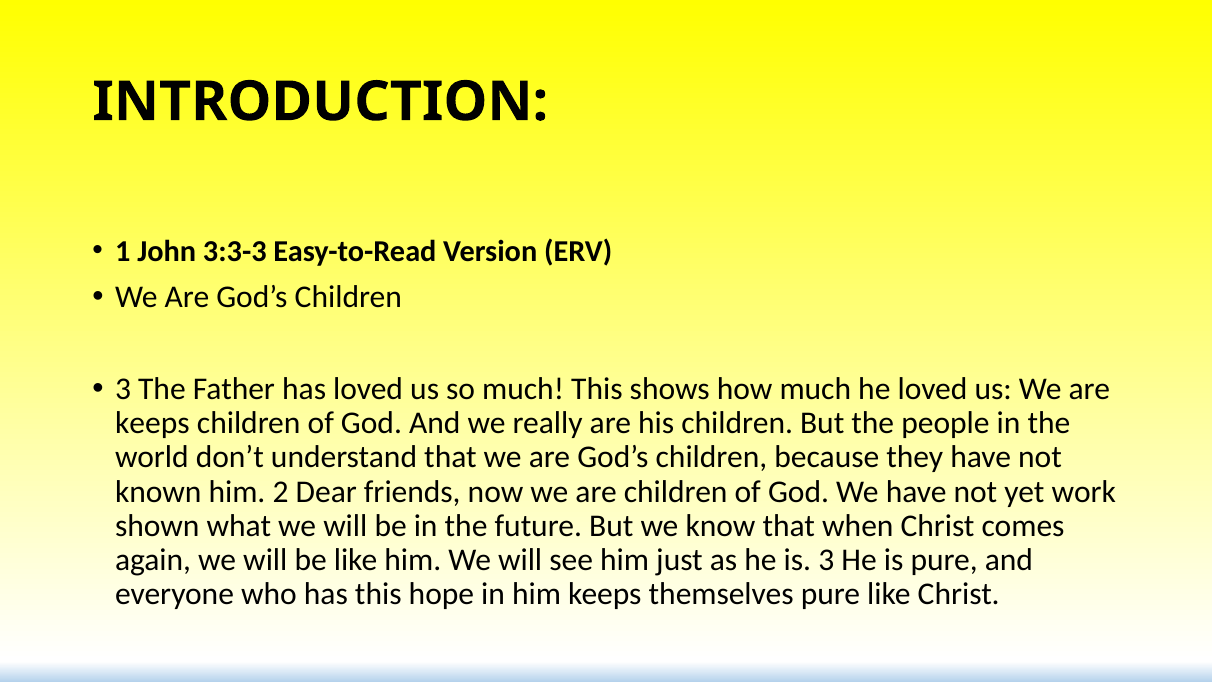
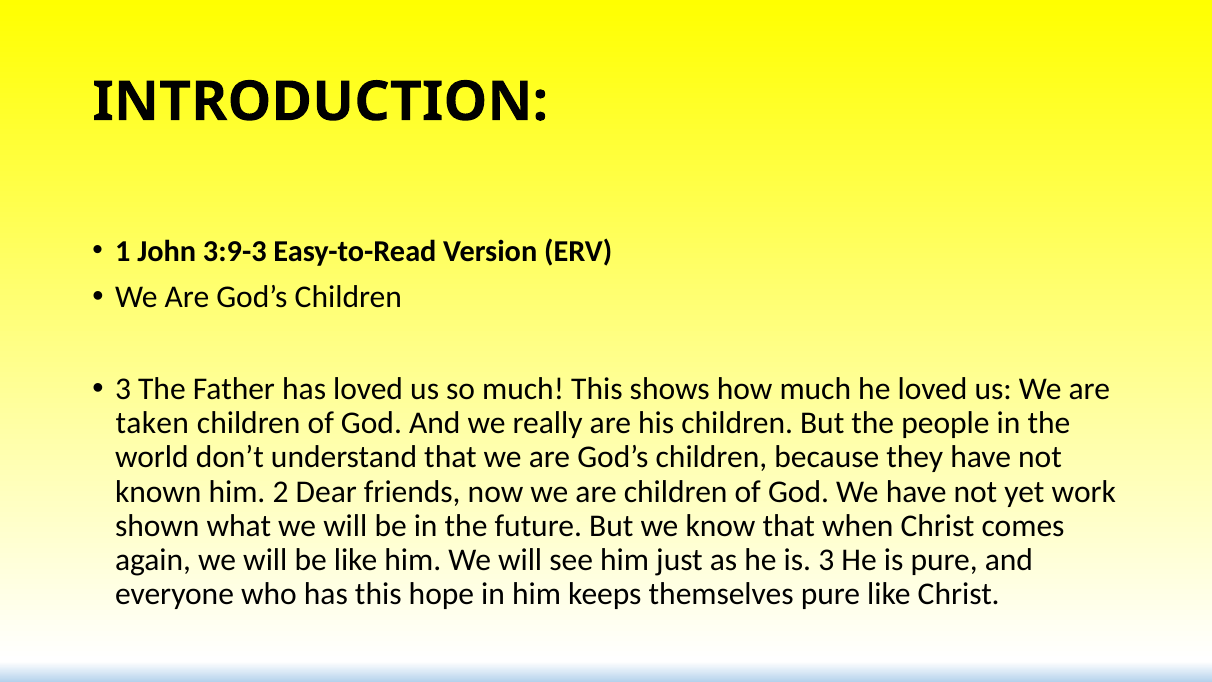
3:3-3: 3:3-3 -> 3:9-3
keeps at (152, 423): keeps -> taken
